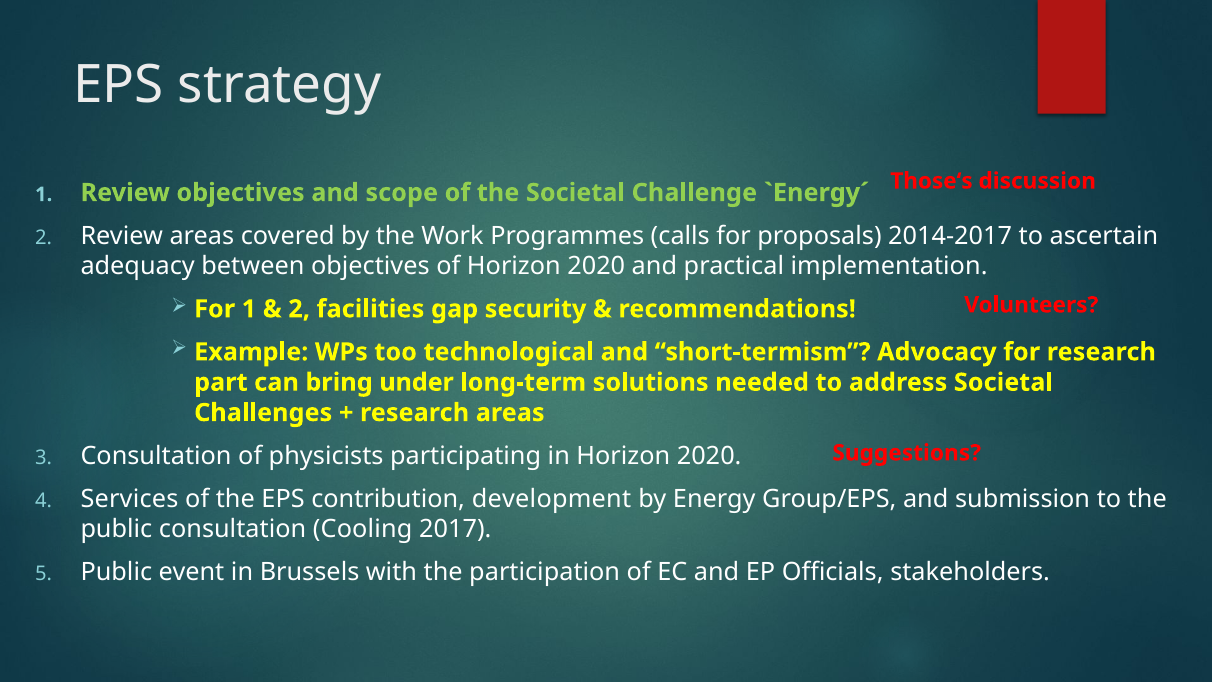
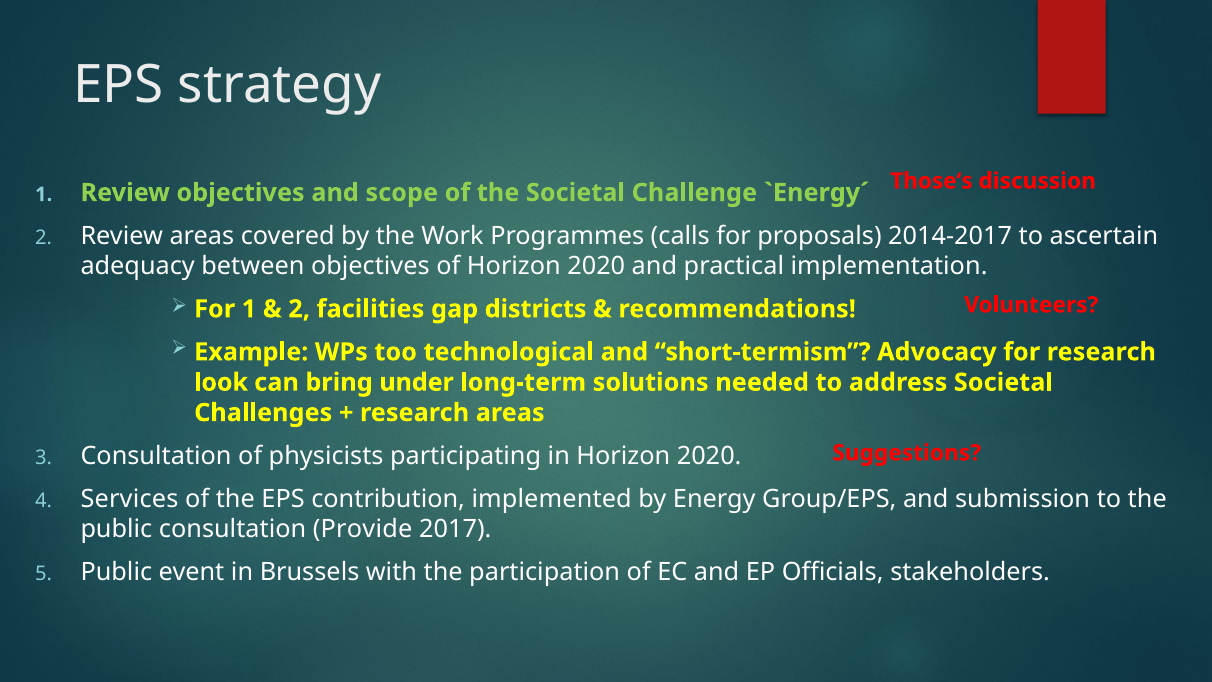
security: security -> districts
part: part -> look
development: development -> implemented
Cooling: Cooling -> Provide
